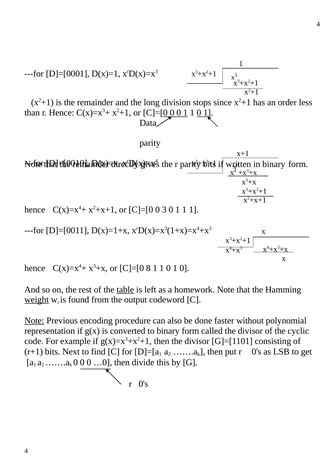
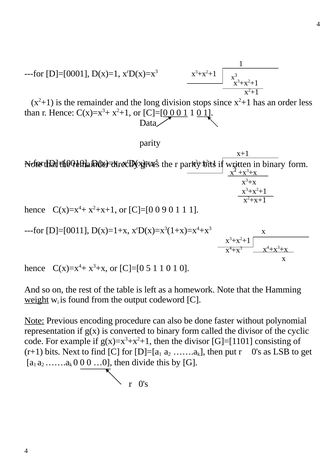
0 3: 3 -> 9
8: 8 -> 5
table underline: present -> none
